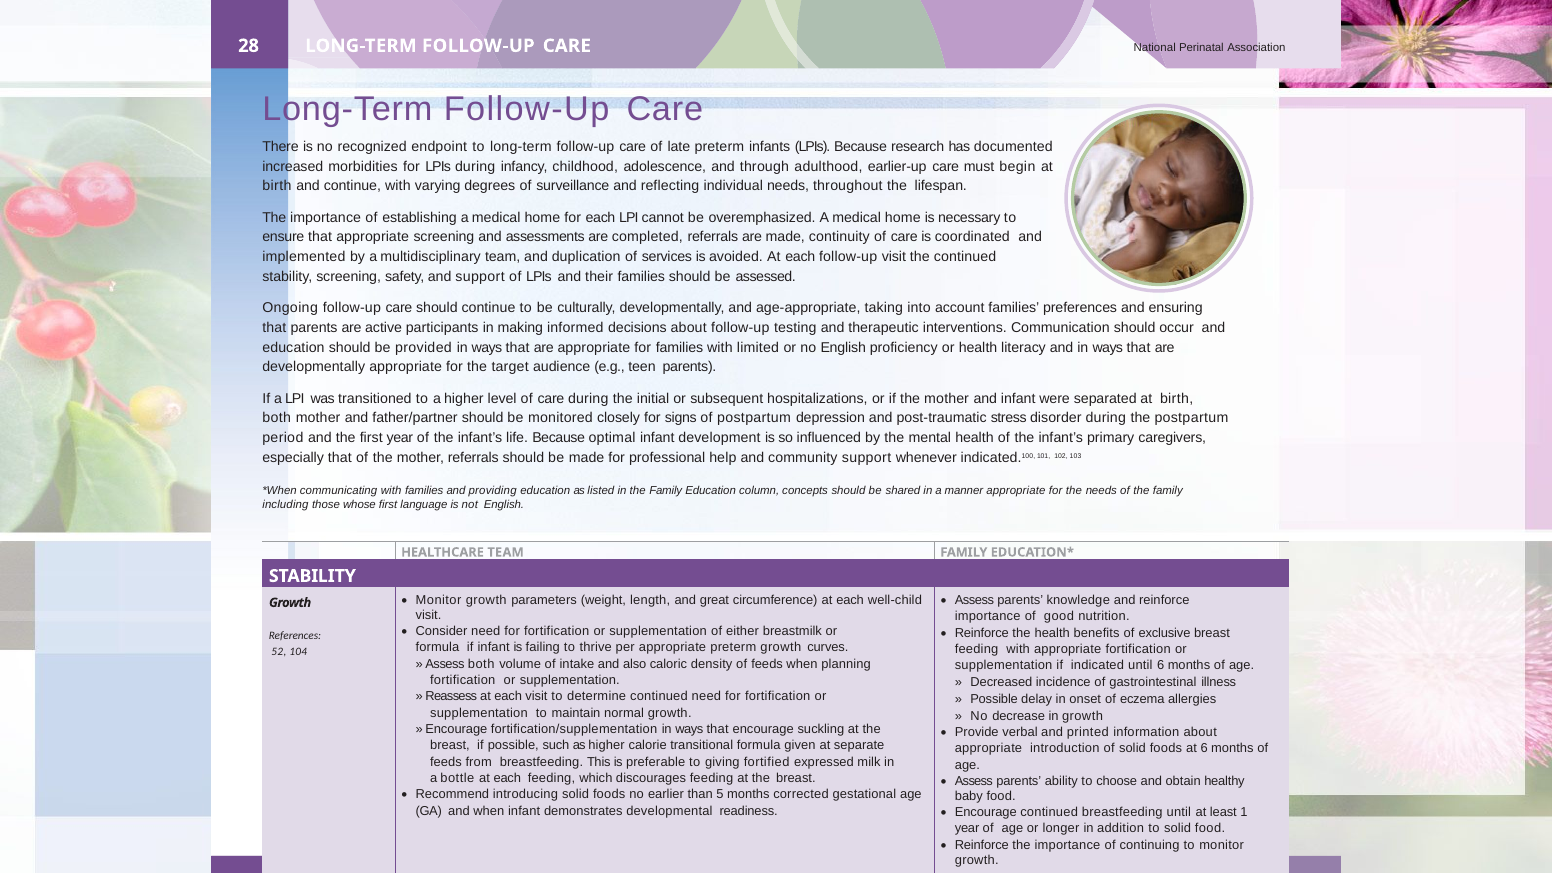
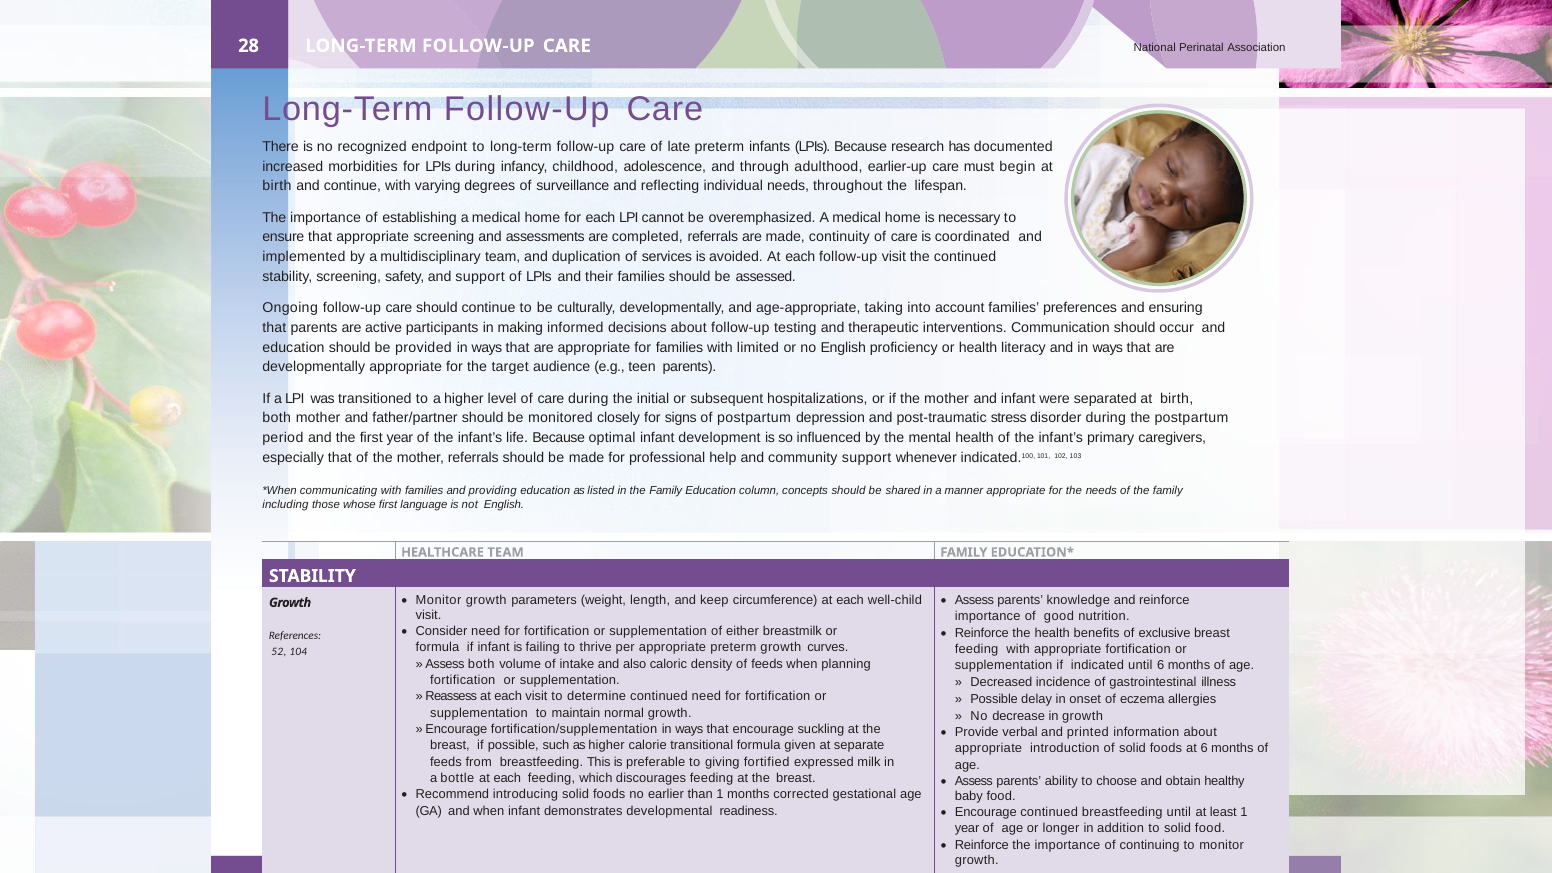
great: great -> keep
than 5: 5 -> 1
